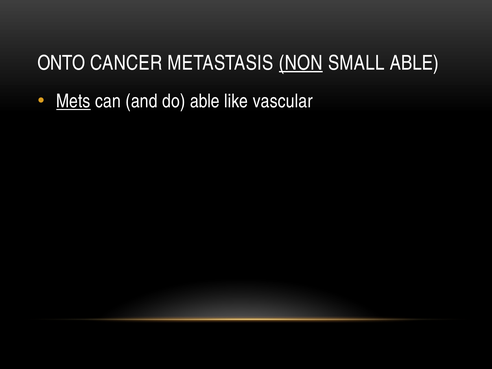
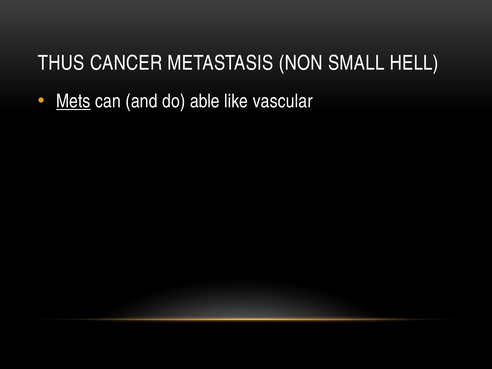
ONTO: ONTO -> THUS
NON underline: present -> none
SMALL ABLE: ABLE -> HELL
